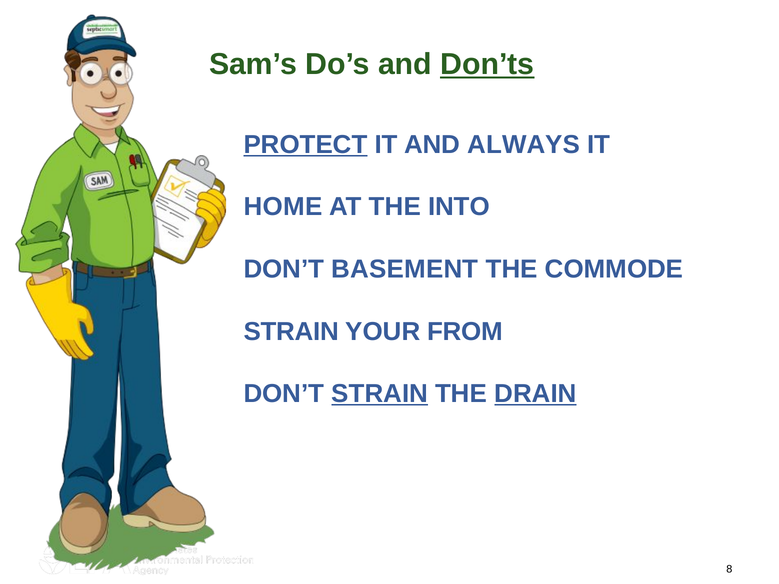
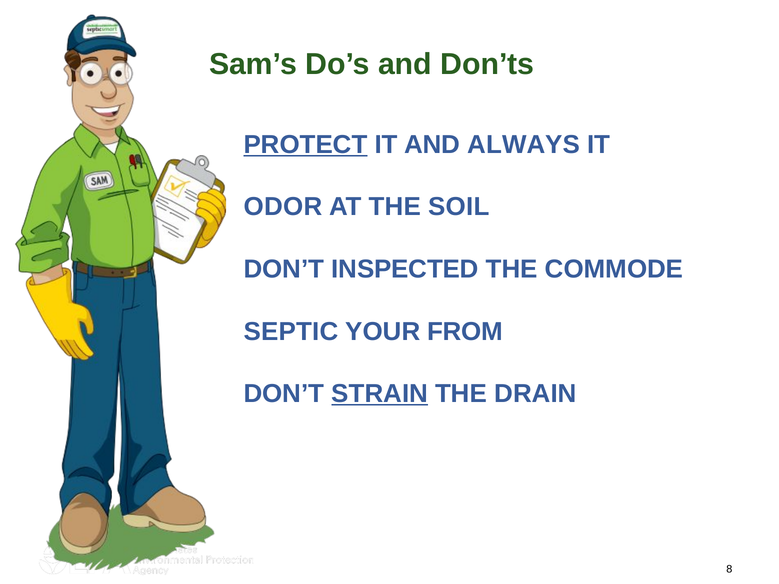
Don’ts underline: present -> none
HOME: HOME -> ODOR
INTO: INTO -> SOIL
BASEMENT: BASEMENT -> INSPECTED
STRAIN at (291, 332): STRAIN -> SEPTIC
DRAIN underline: present -> none
